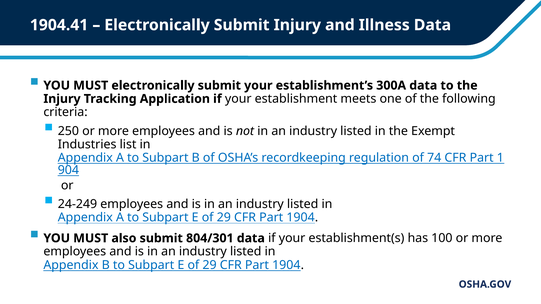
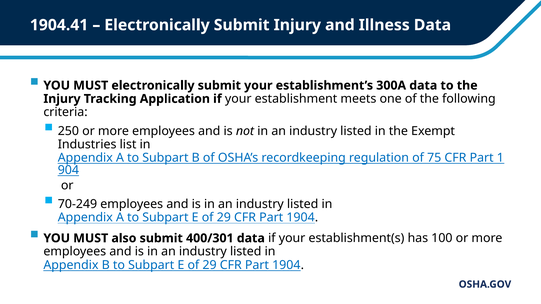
74: 74 -> 75
24-249: 24-249 -> 70-249
804/301: 804/301 -> 400/301
